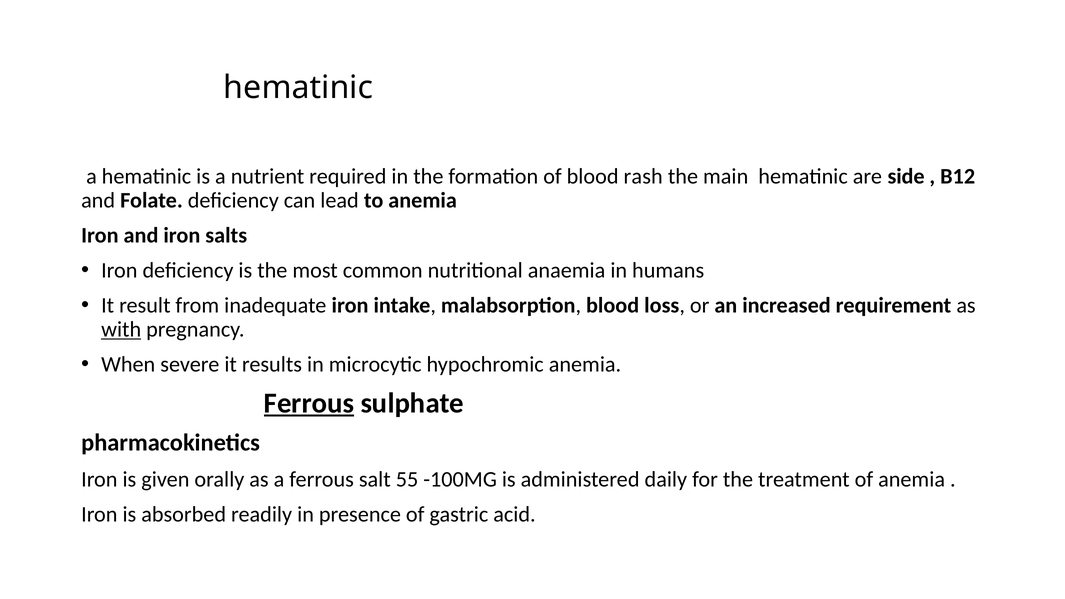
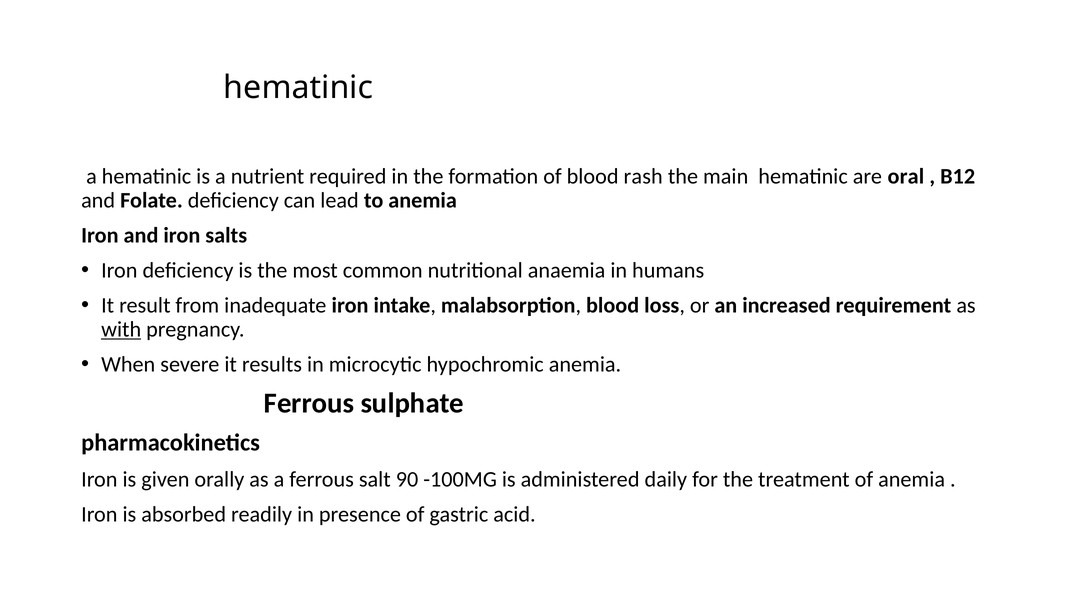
side: side -> oral
Ferrous at (309, 403) underline: present -> none
55: 55 -> 90
